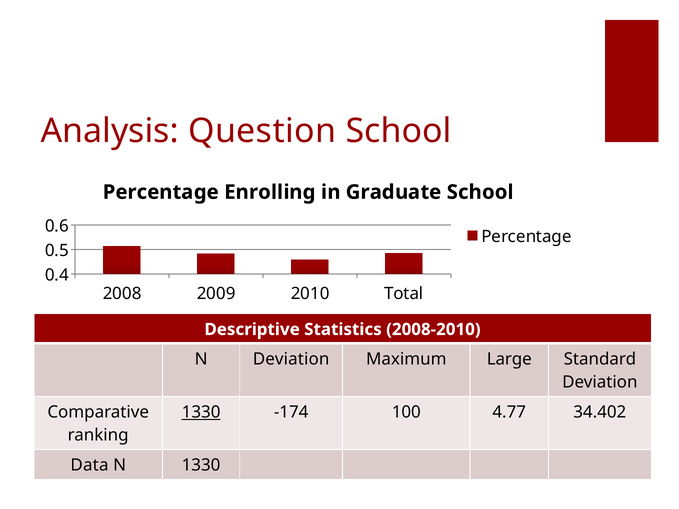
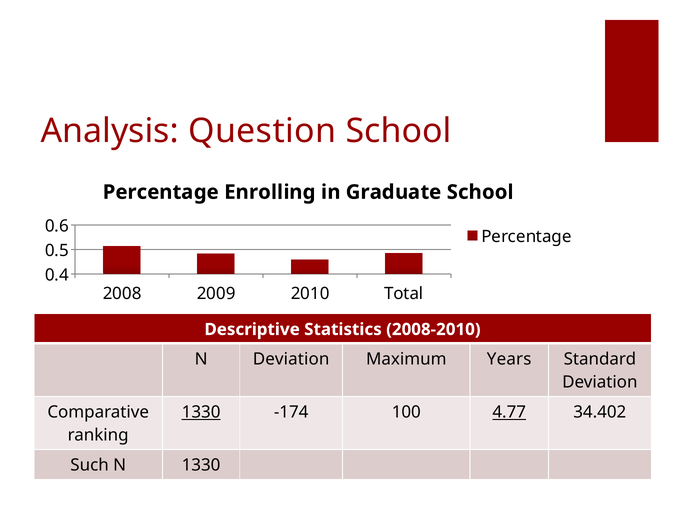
Large: Large -> Years
4.77 underline: none -> present
Data: Data -> Such
